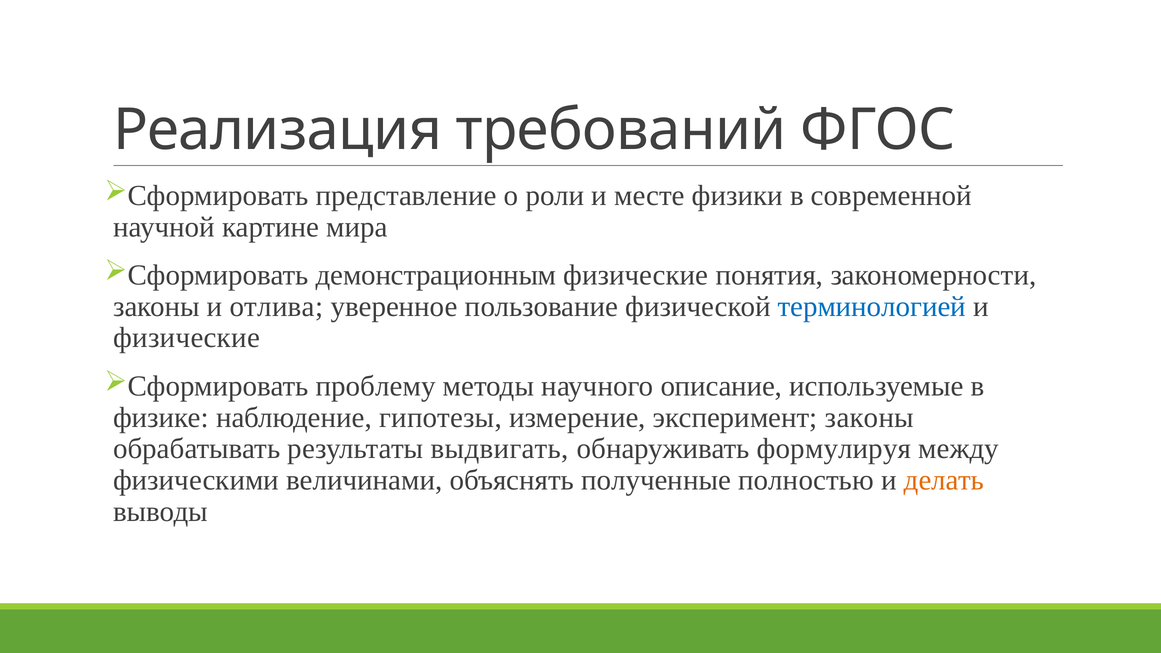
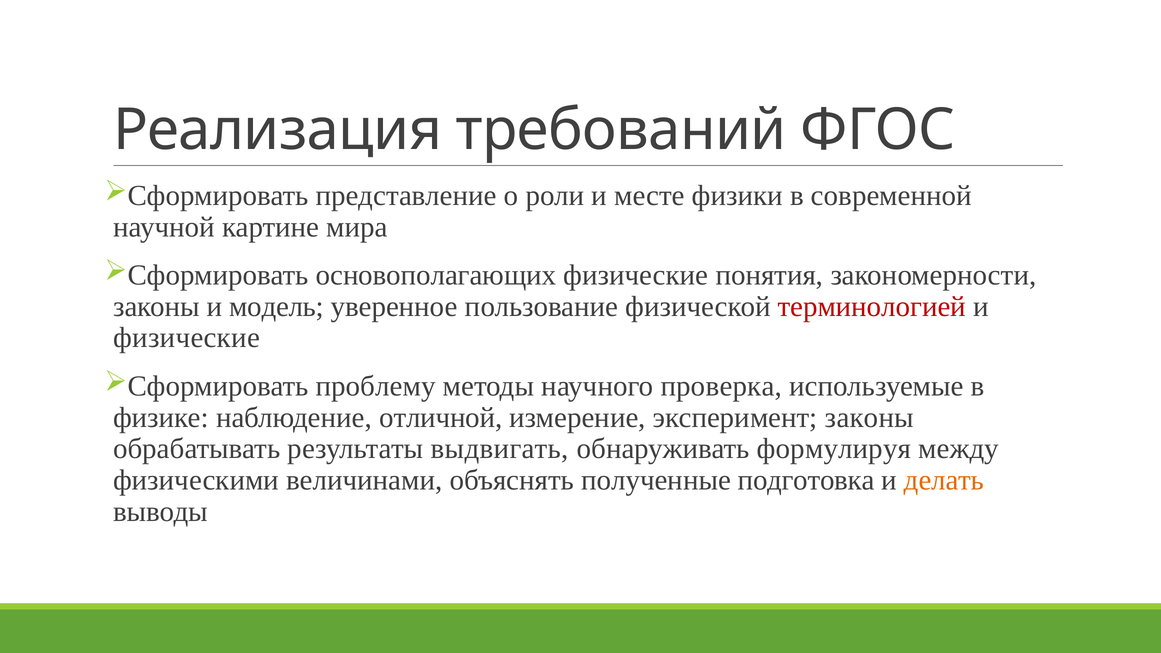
демонстрационным: демонстрационным -> основополагающих
отлива: отлива -> модель
терминологией colour: blue -> red
описание: описание -> проверка
гипотезы: гипотезы -> отличной
полностью: полностью -> подготовка
